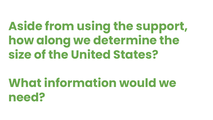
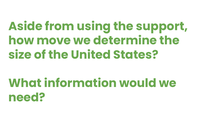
along: along -> move
